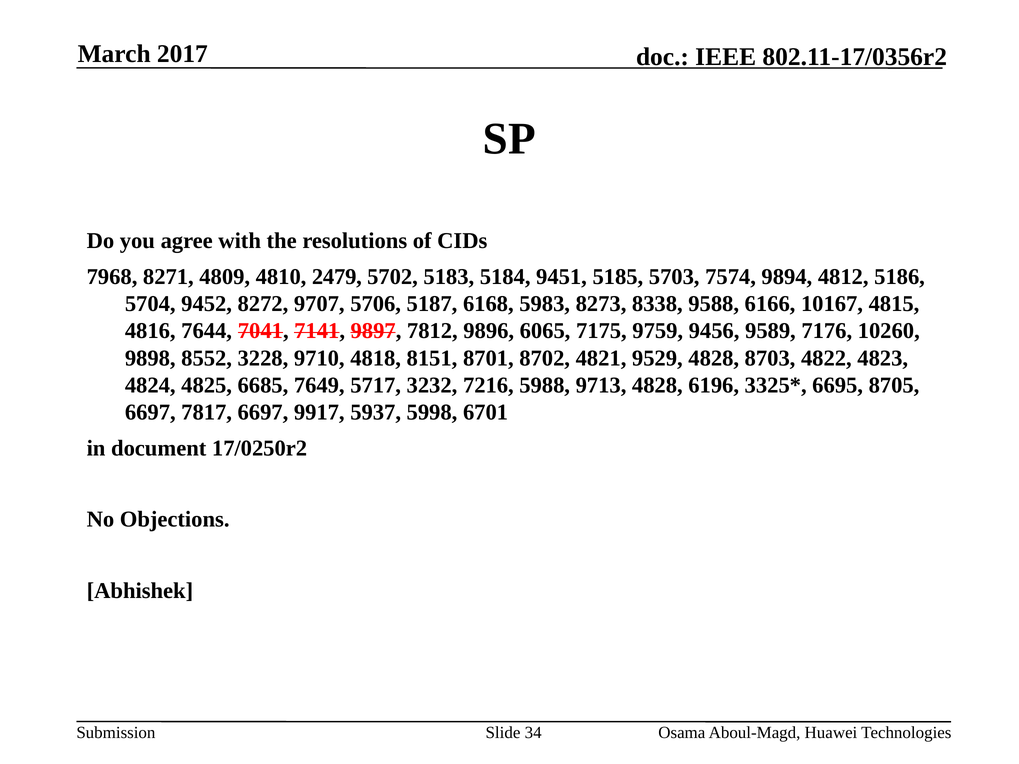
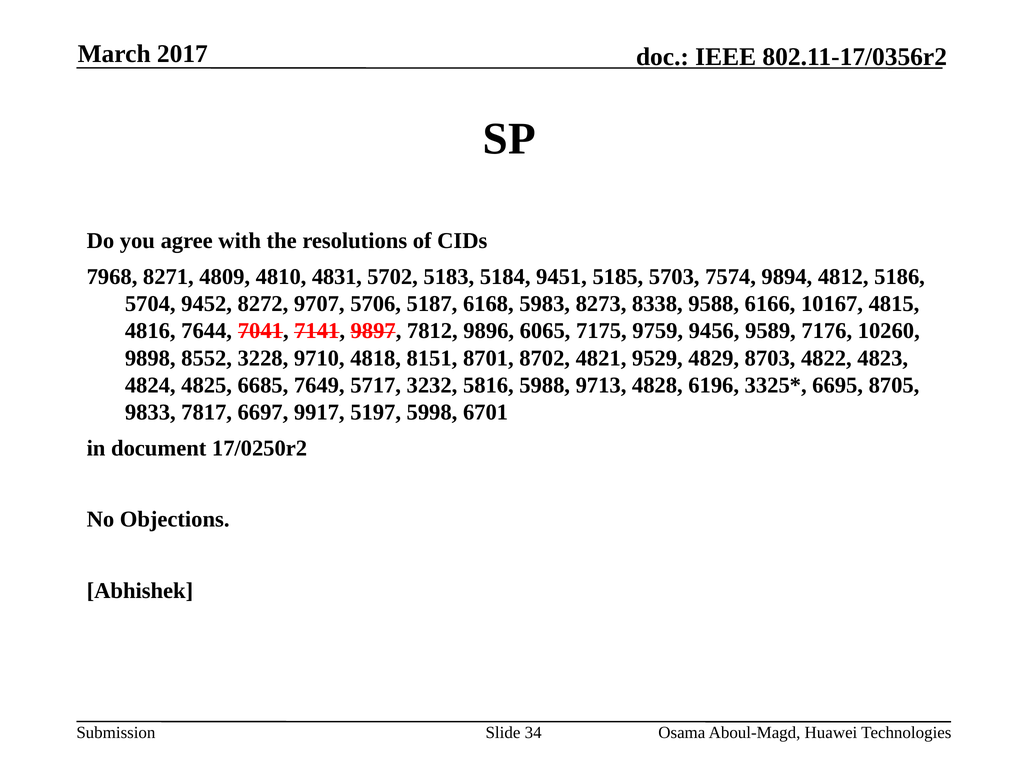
2479: 2479 -> 4831
9529 4828: 4828 -> 4829
7216: 7216 -> 5816
6697 at (150, 413): 6697 -> 9833
5937: 5937 -> 5197
